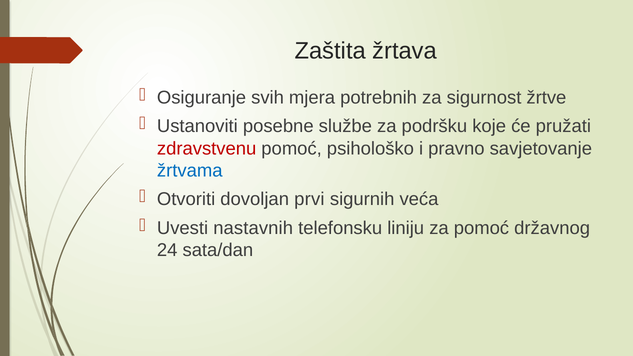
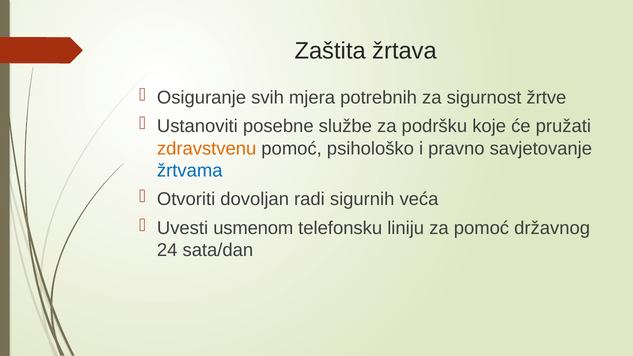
zdravstvenu colour: red -> orange
prvi: prvi -> radi
nastavnih: nastavnih -> usmenom
